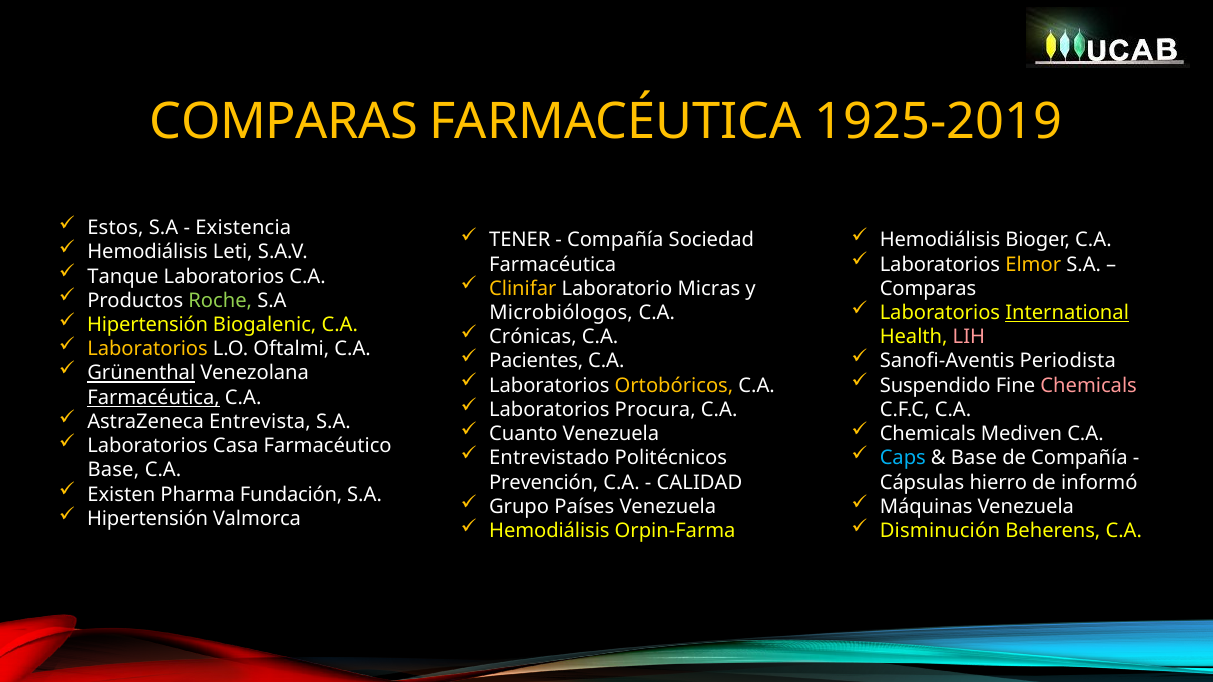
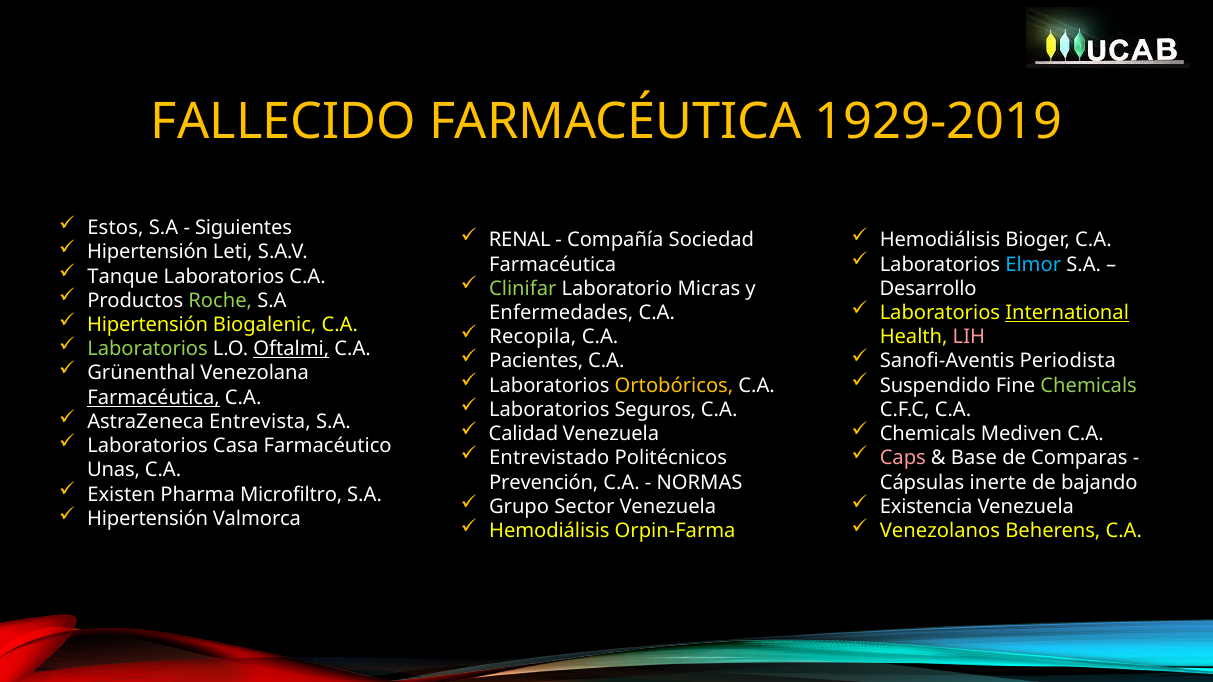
COMPARAS at (284, 122): COMPARAS -> FALLECIDO
1925-2019: 1925-2019 -> 1929-2019
Existencia: Existencia -> Siguientes
TENER: TENER -> RENAL
Hemodiálisis at (148, 252): Hemodiálisis -> Hipertensión
Elmor colour: yellow -> light blue
Clinifar colour: yellow -> light green
Comparas at (928, 289): Comparas -> Desarrollo
Microbiólogos: Microbiólogos -> Enfermedades
Crónicas: Crónicas -> Recopila
Laboratorios at (148, 349) colour: yellow -> light green
Oftalmi underline: none -> present
Grünenthal underline: present -> none
Chemicals at (1089, 386) colour: pink -> light green
Procura: Procura -> Seguros
Cuanto: Cuanto -> Calidad
Caps colour: light blue -> pink
de Compañía: Compañía -> Comparas
Base at (113, 470): Base -> Unas
CALIDAD: CALIDAD -> NORMAS
hierro: hierro -> inerte
informó: informó -> bajando
Fundación: Fundación -> Microfiltro
Países: Países -> Sector
Máquinas: Máquinas -> Existencia
Disminución: Disminución -> Venezolanos
